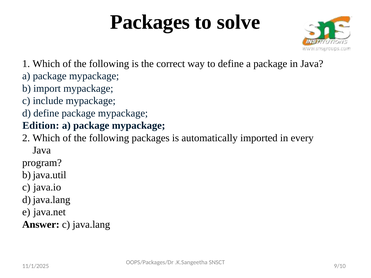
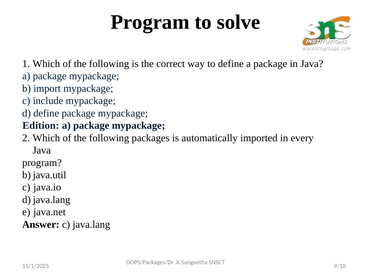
Packages at (150, 22): Packages -> Program
